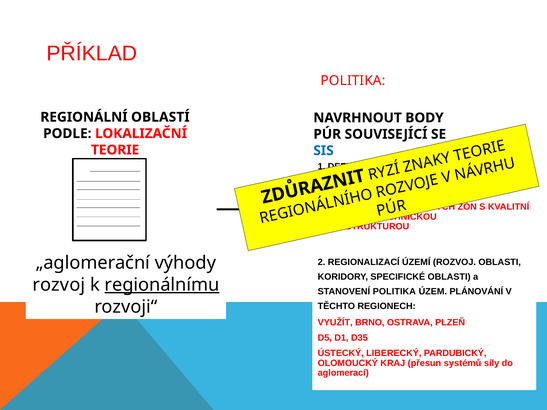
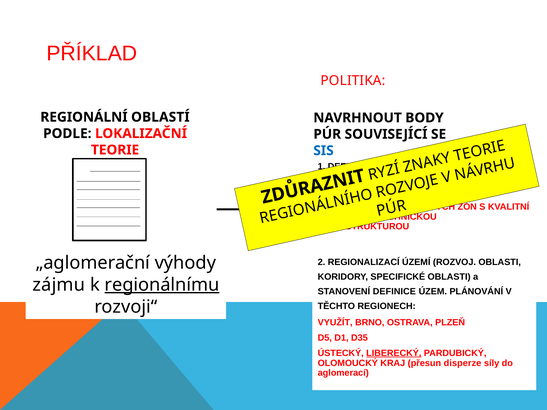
rozvoj at (59, 285): rozvoj -> zájmu
STANOVENÍ POLITIKA: POLITIKA -> DEFINICE
LIBERECKÝ underline: none -> present
systémů: systémů -> disperze
